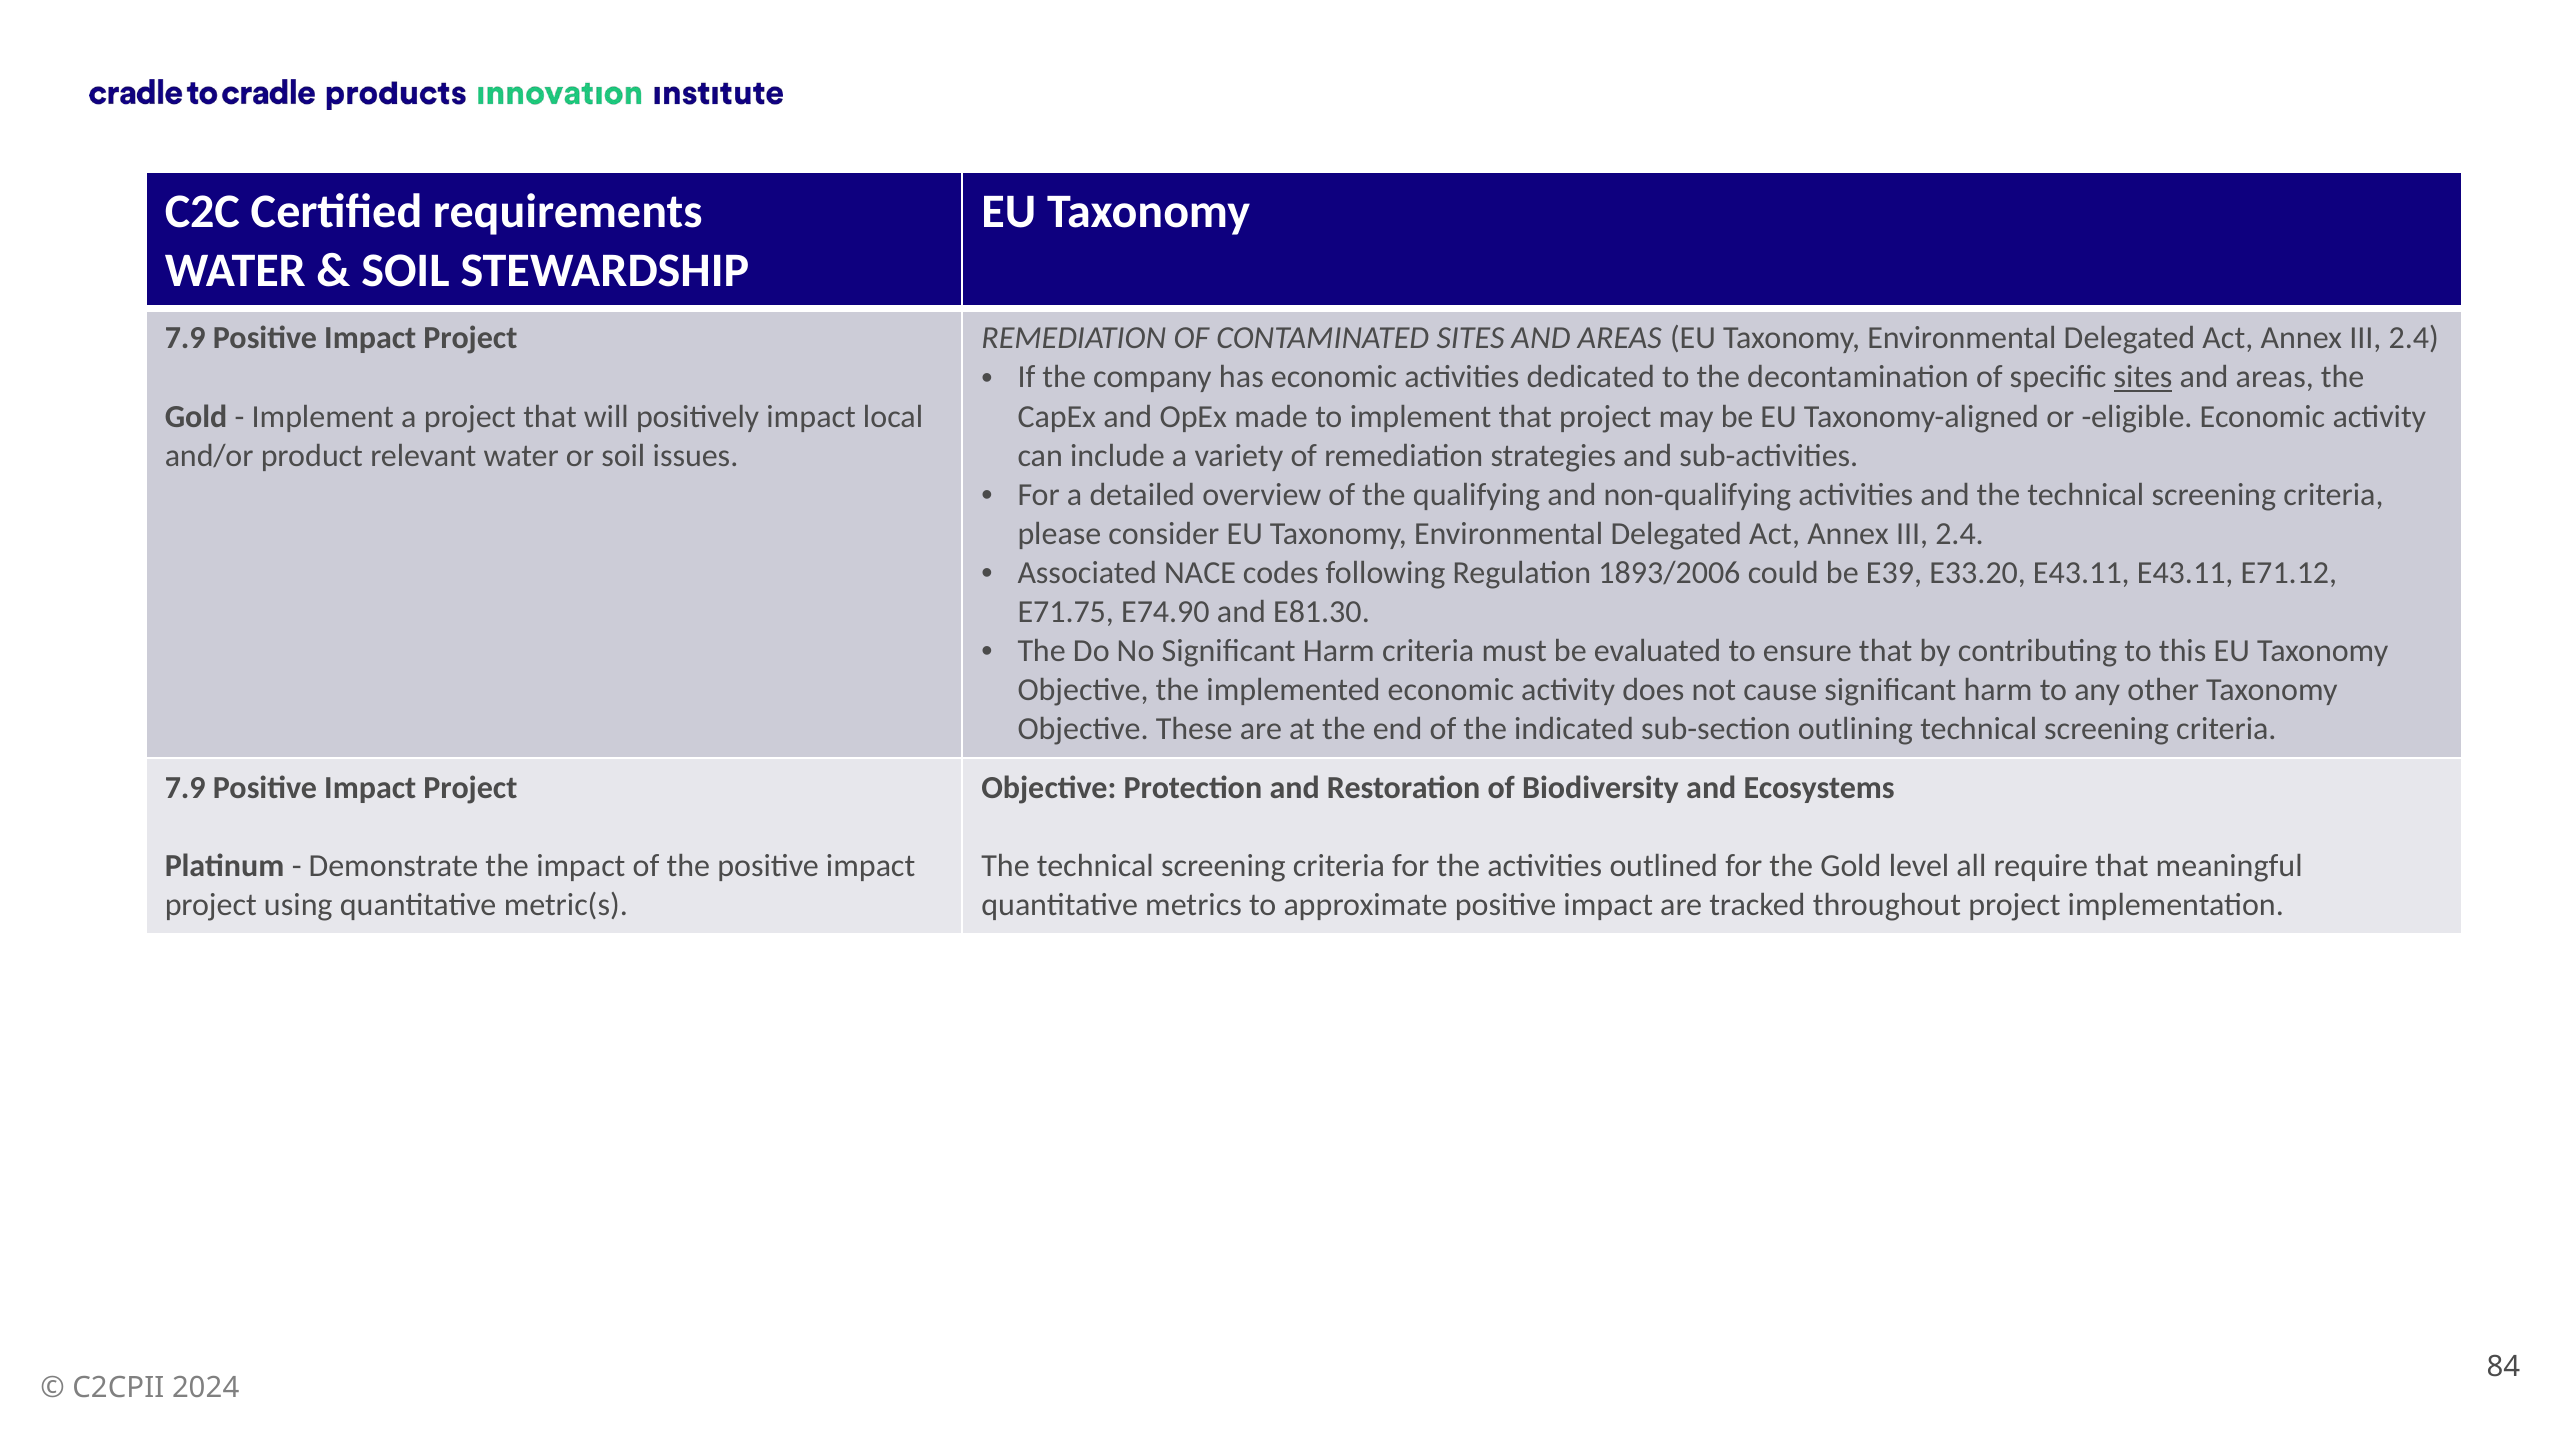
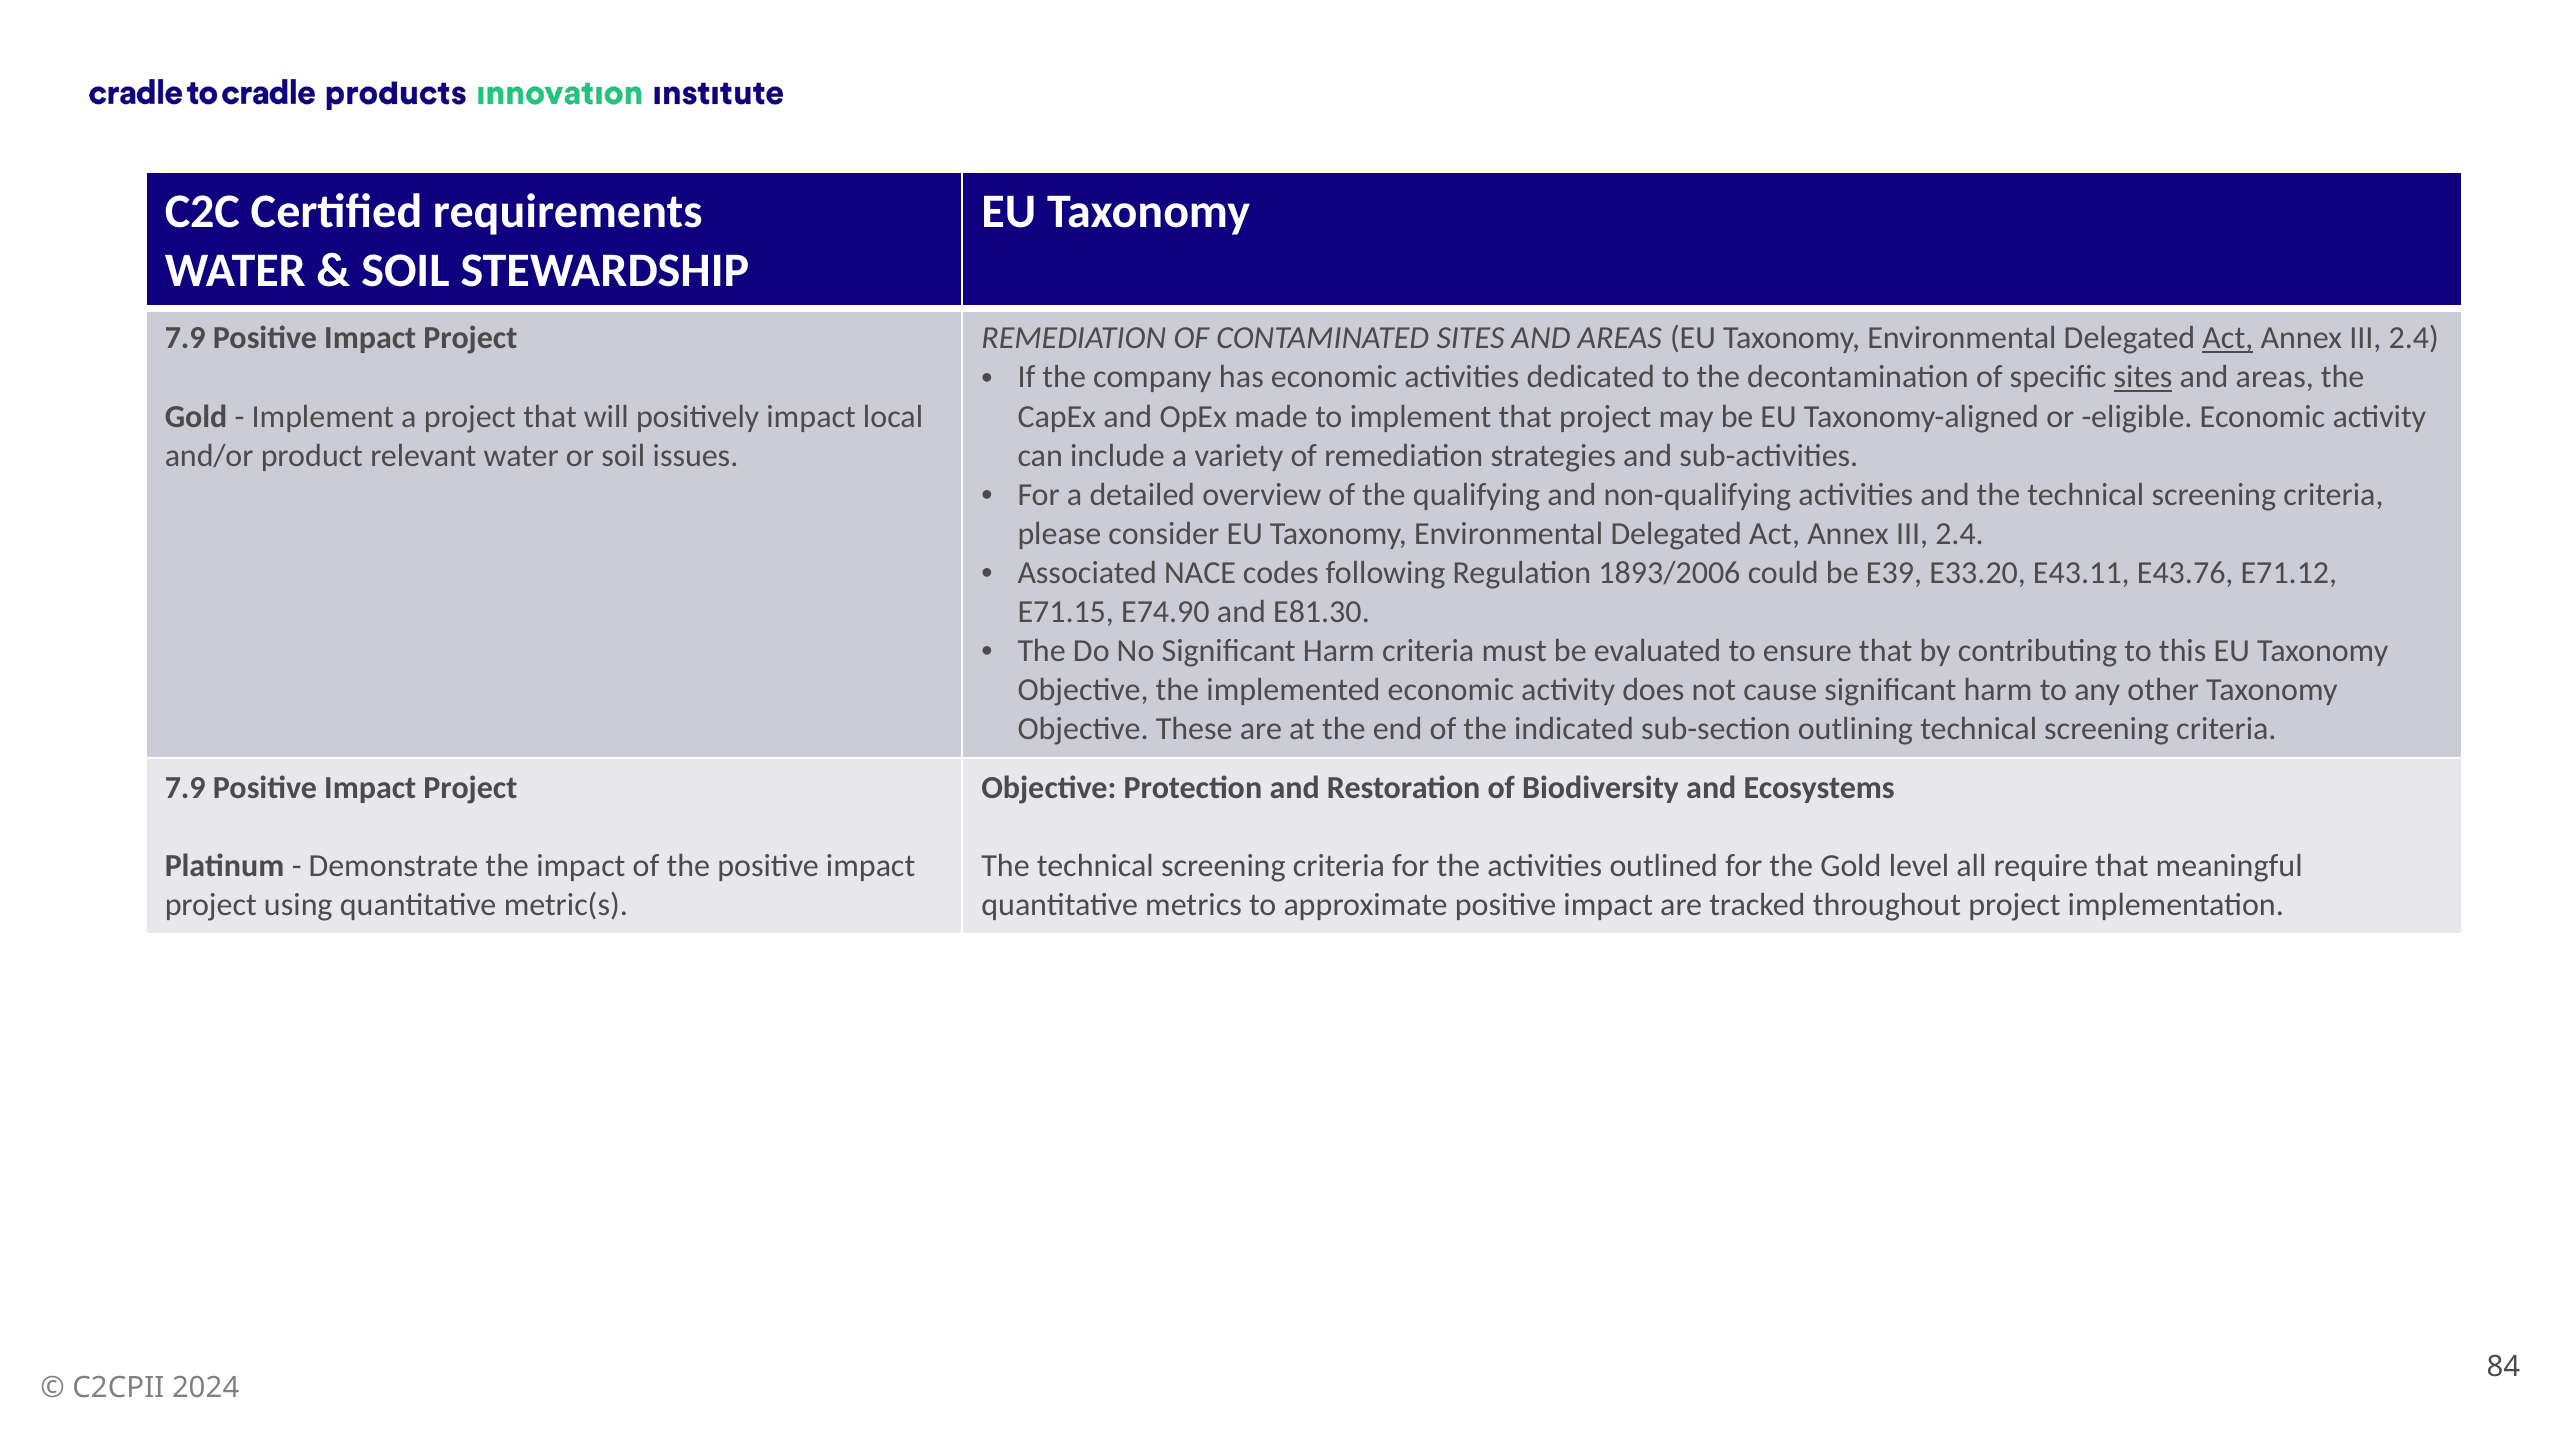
Act at (2228, 338) underline: none -> present
E43.11 E43.11: E43.11 -> E43.76
E71.75: E71.75 -> E71.15
